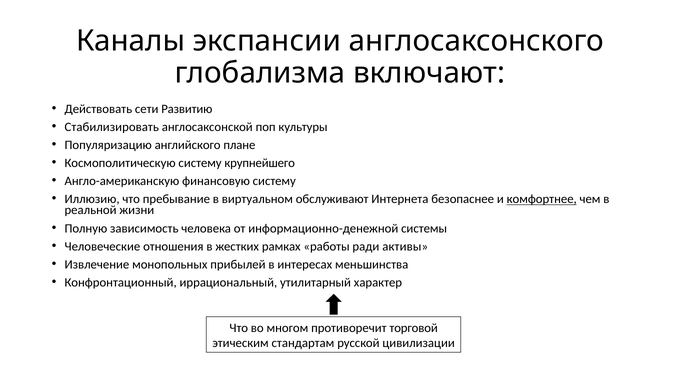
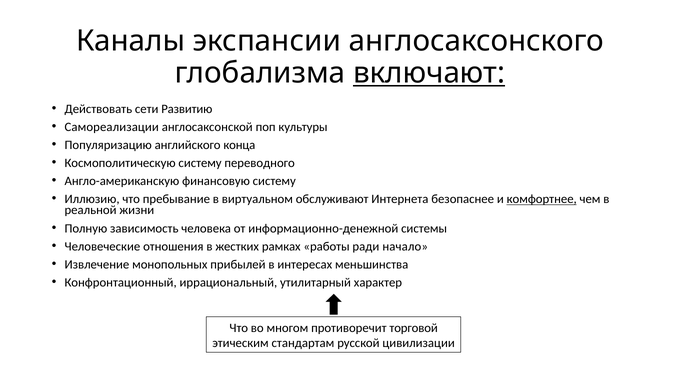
включают underline: none -> present
Стабилизировать: Стабилизировать -> Самореализации
плане: плане -> конца
крупнейшего: крупнейшего -> переводного
активы: активы -> начало
